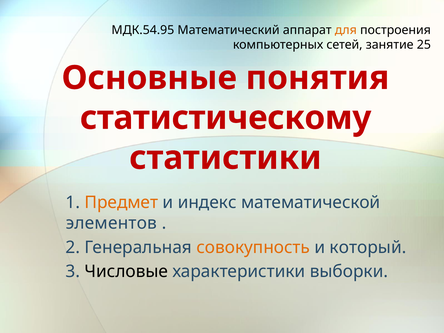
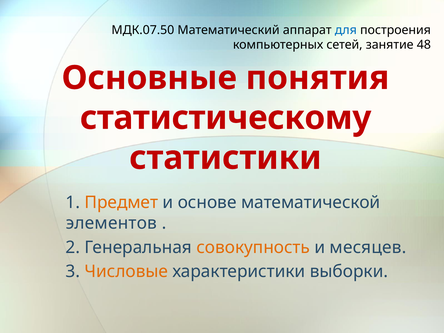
МДК.54.95: МДК.54.95 -> МДК.07.50
для colour: orange -> blue
25: 25 -> 48
индекс: индекс -> основе
который: который -> месяцев
Числовые colour: black -> orange
